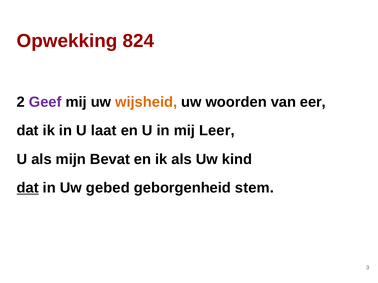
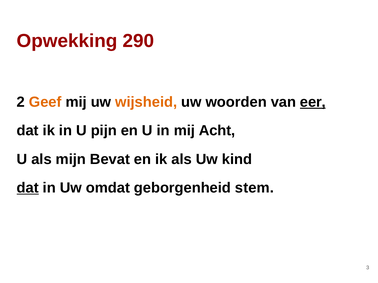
824: 824 -> 290
Geef colour: purple -> orange
eer underline: none -> present
laat: laat -> pijn
Leer: Leer -> Acht
gebed: gebed -> omdat
